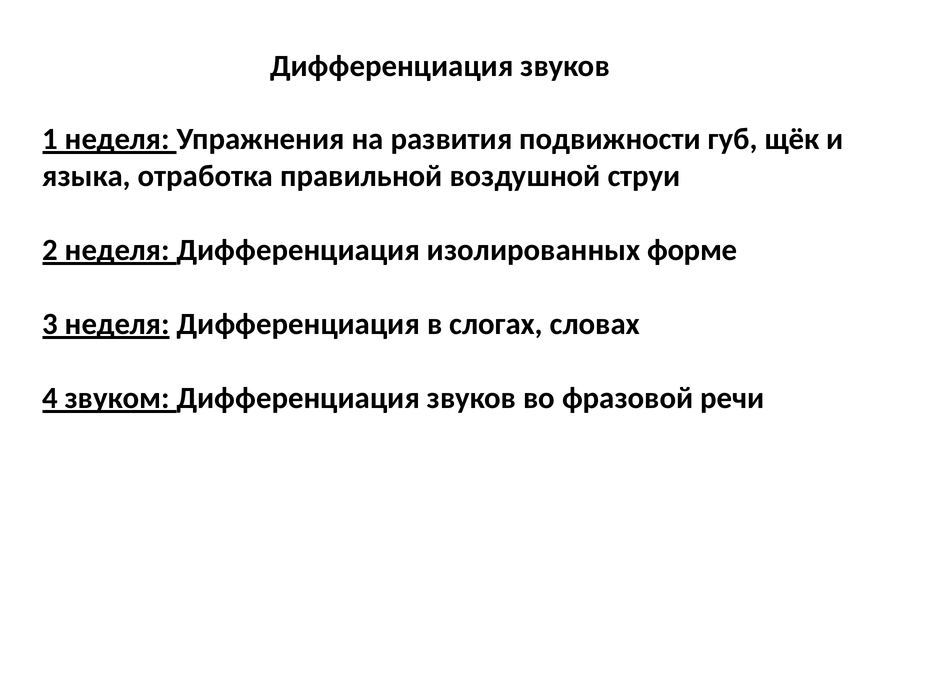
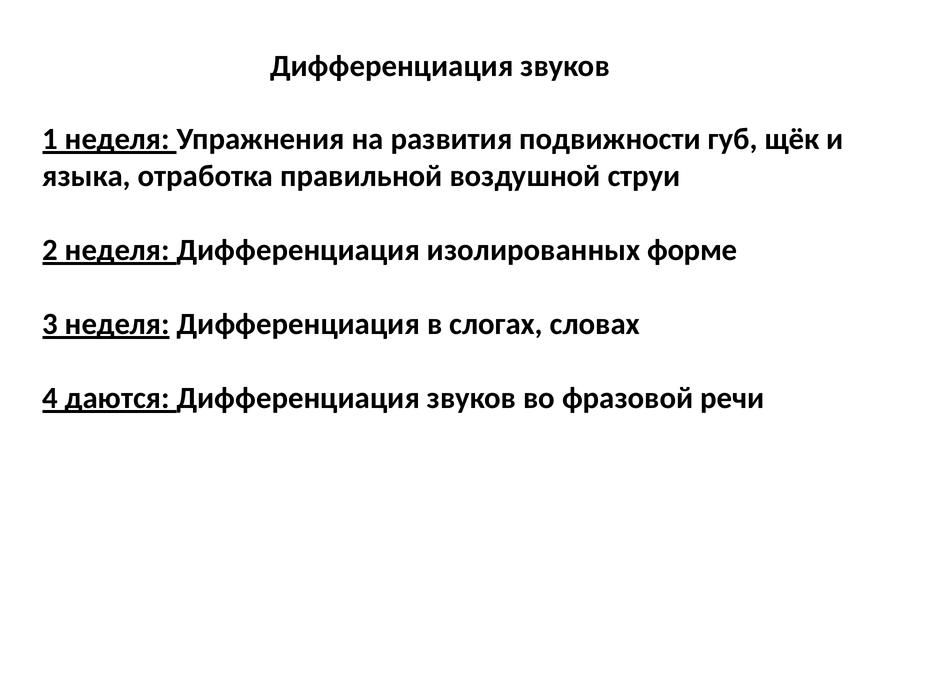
звуком: звуком -> даются
